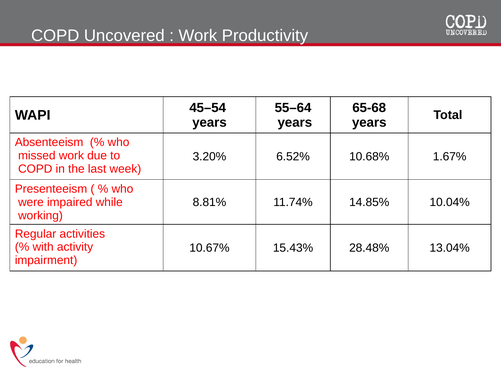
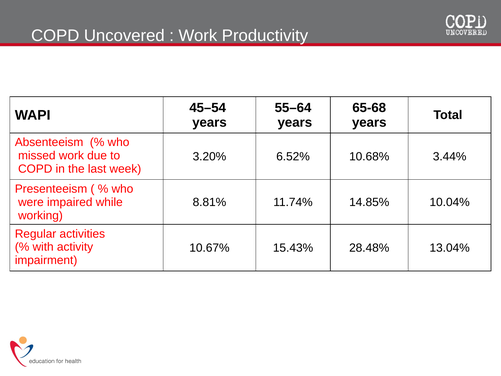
1.67%: 1.67% -> 3.44%
